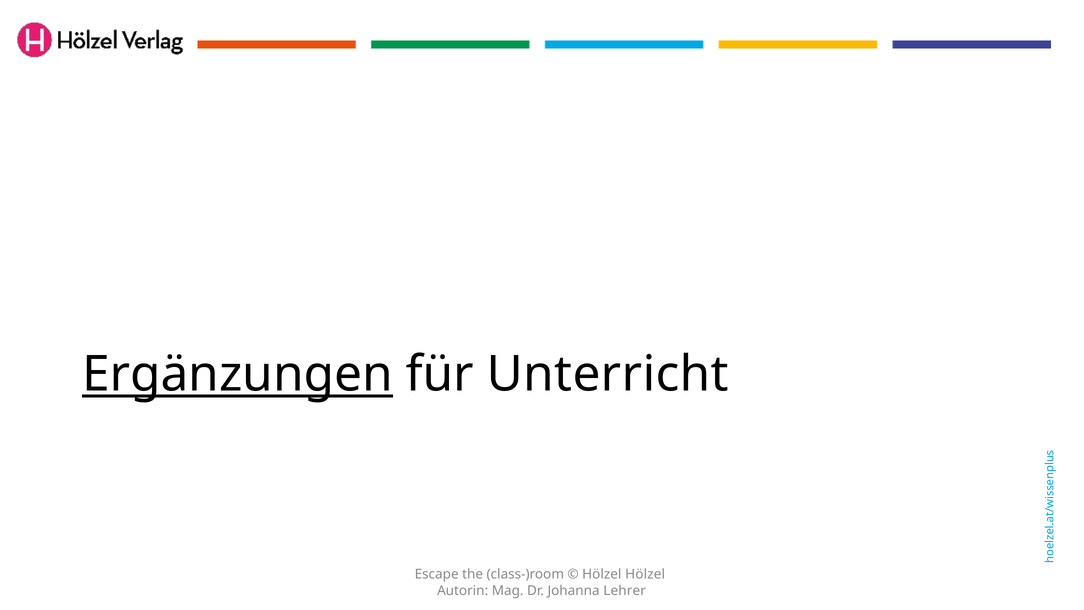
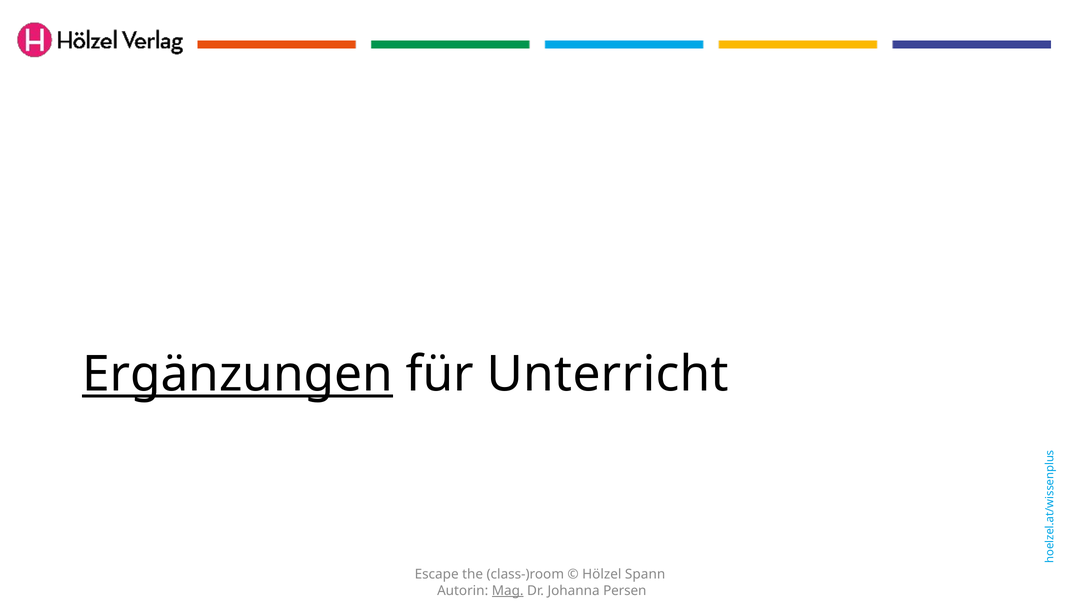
Hölzel Hölzel: Hölzel -> Spann
Mag underline: none -> present
Lehrer: Lehrer -> Persen
